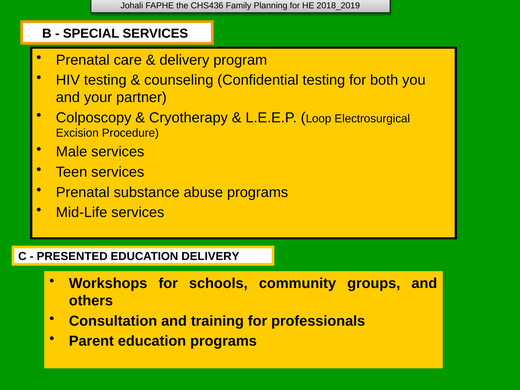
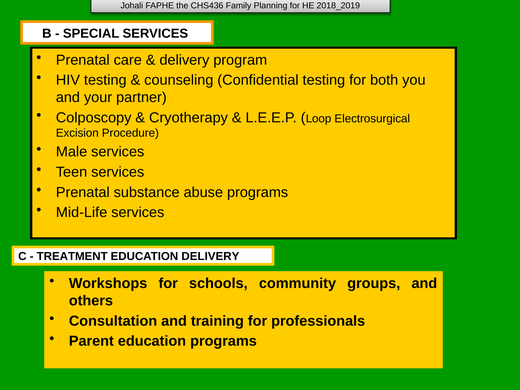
PRESENTED: PRESENTED -> TREATMENT
